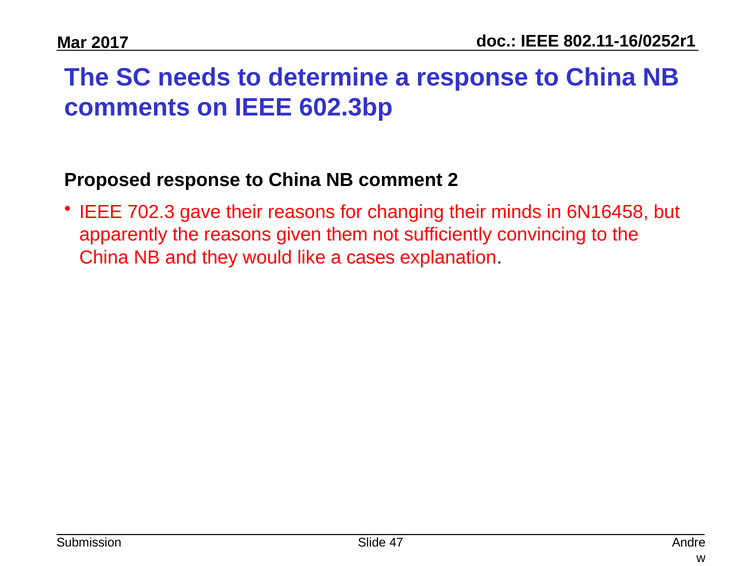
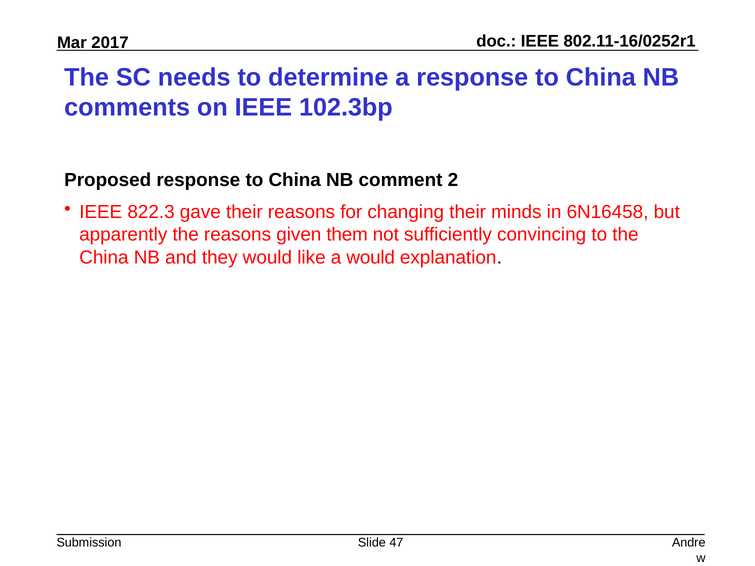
602.3bp: 602.3bp -> 102.3bp
702.3: 702.3 -> 822.3
a cases: cases -> would
